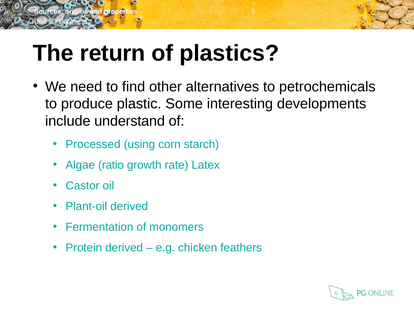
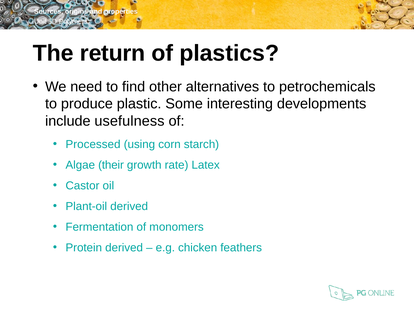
understand: understand -> usefulness
ratio: ratio -> their
